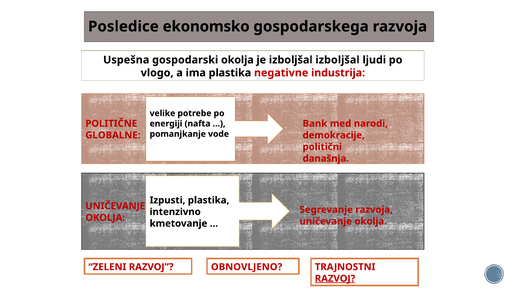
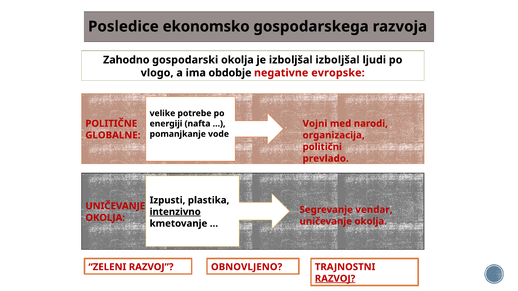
Uspešna: Uspešna -> Zahodno
ima plastika: plastika -> obdobje
industrija: industrija -> evropske
Bank: Bank -> Vojni
demokracije: demokracije -> organizacija
današnja: današnja -> prevlado
Segrevanje razvoja: razvoja -> vendar
intenzivno underline: none -> present
